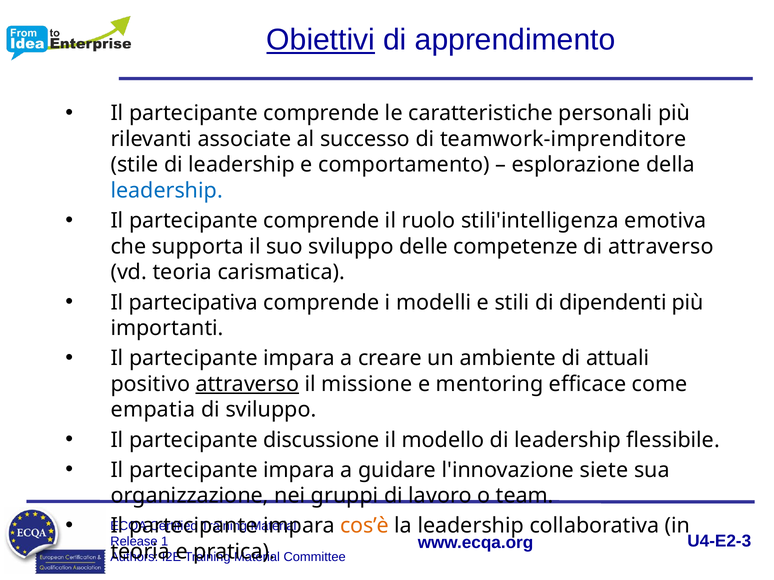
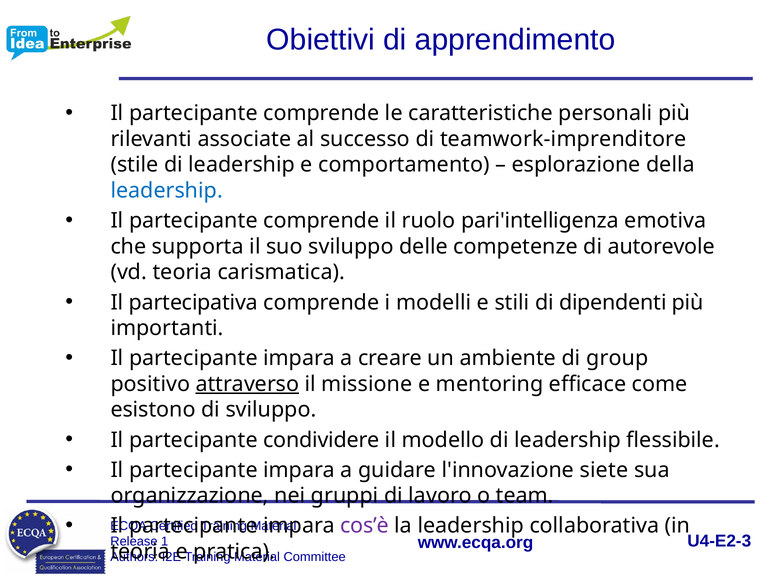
Obiettivi underline: present -> none
stili'intelligenza: stili'intelligenza -> pari'intelligenza
di attraverso: attraverso -> autorevole
attuali: attuali -> group
empatia: empatia -> esistono
discussione: discussione -> condividere
cos’è colour: orange -> purple
